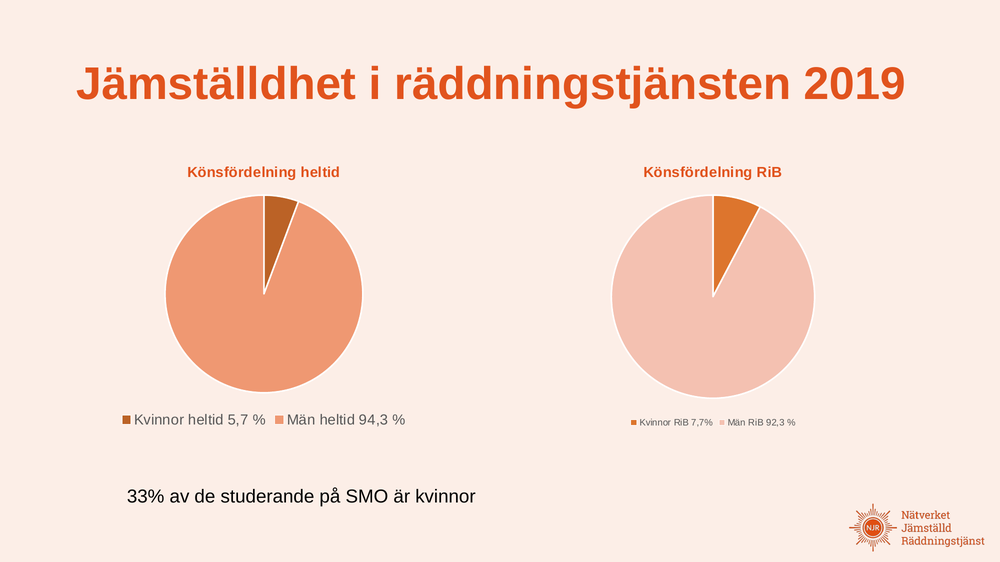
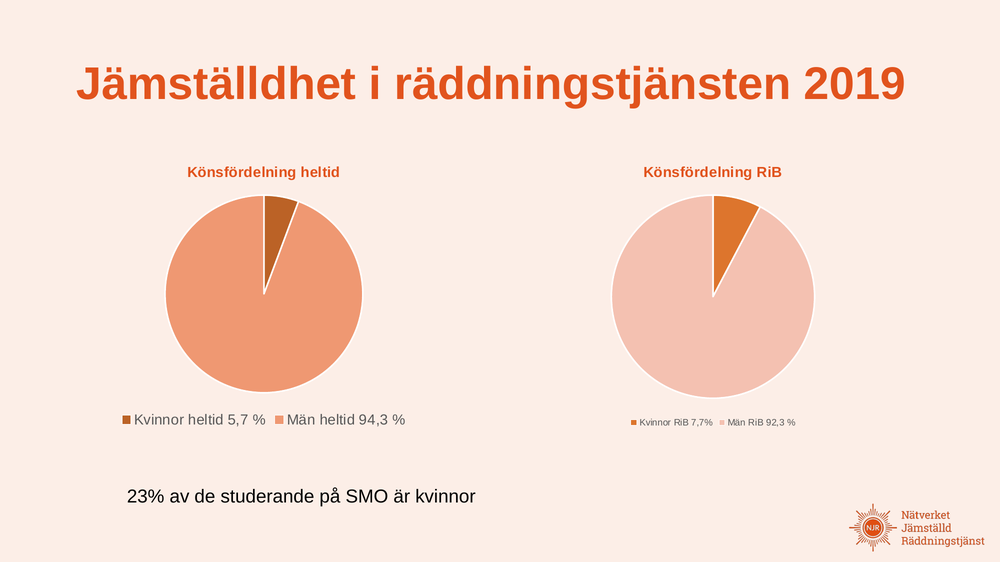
33%: 33% -> 23%
